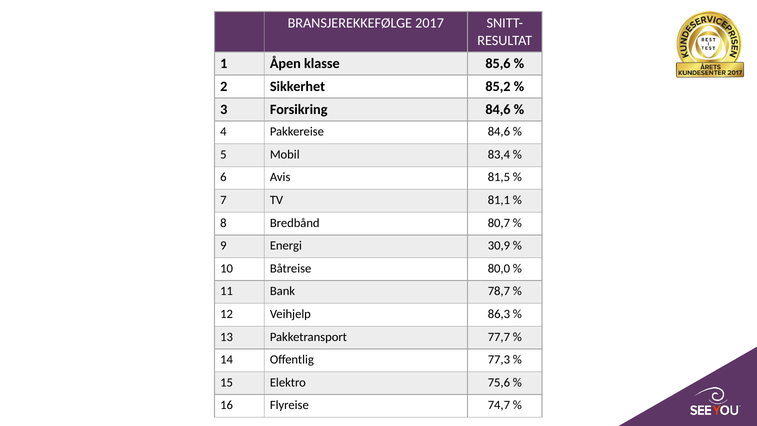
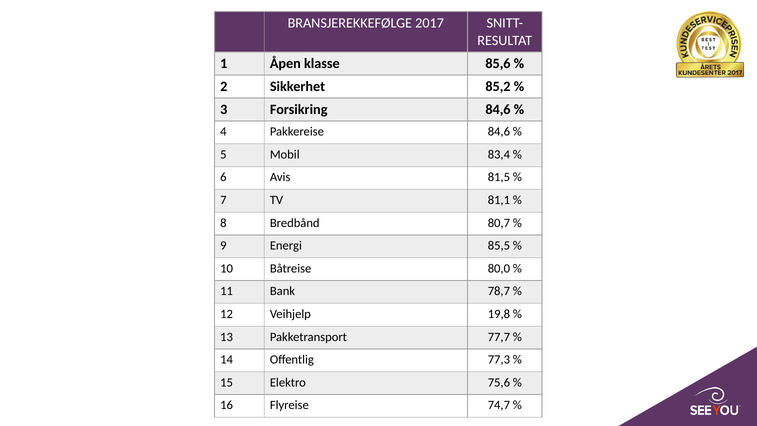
30,9: 30,9 -> 85,5
86,3: 86,3 -> 19,8
